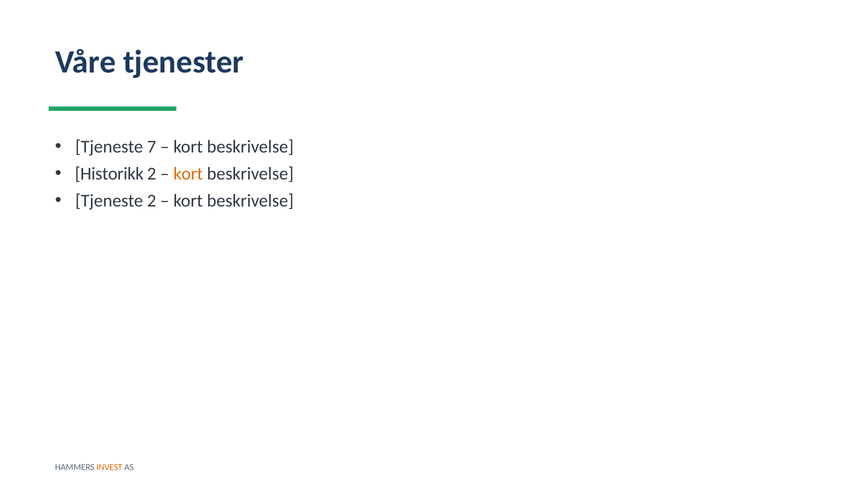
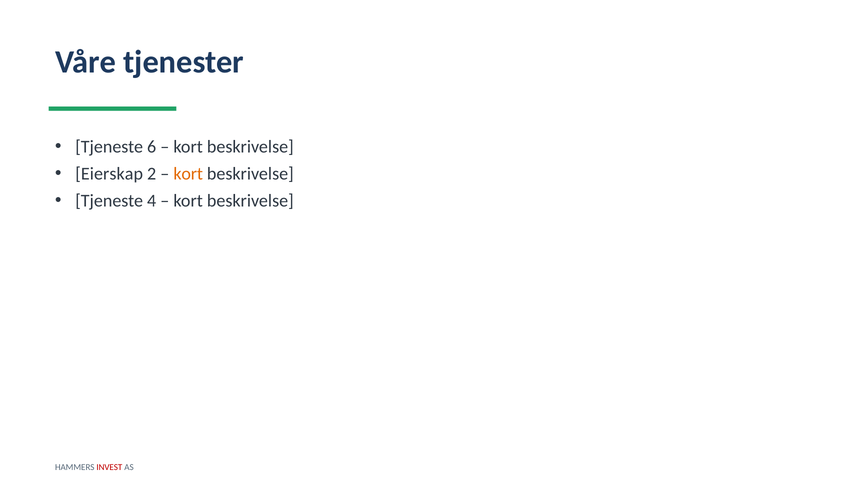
7: 7 -> 6
Historikk: Historikk -> Eierskap
Tjeneste 2: 2 -> 4
INVEST colour: orange -> red
